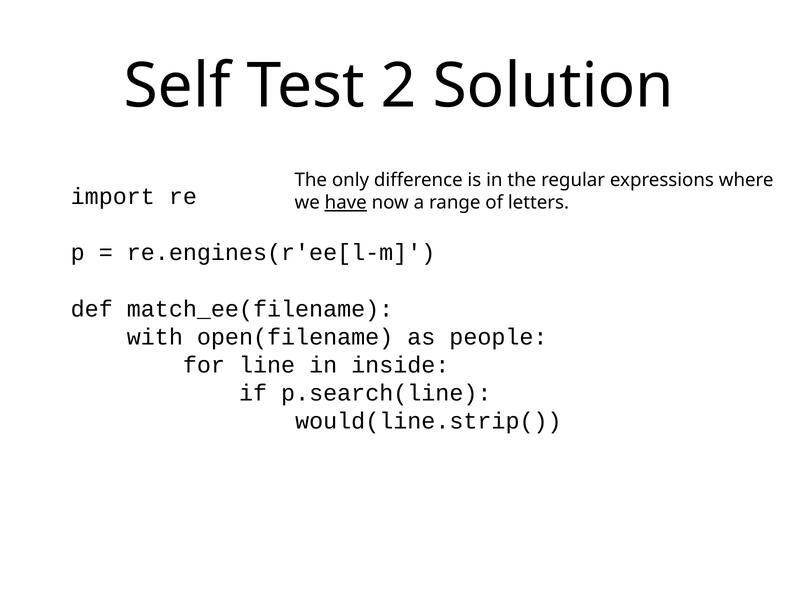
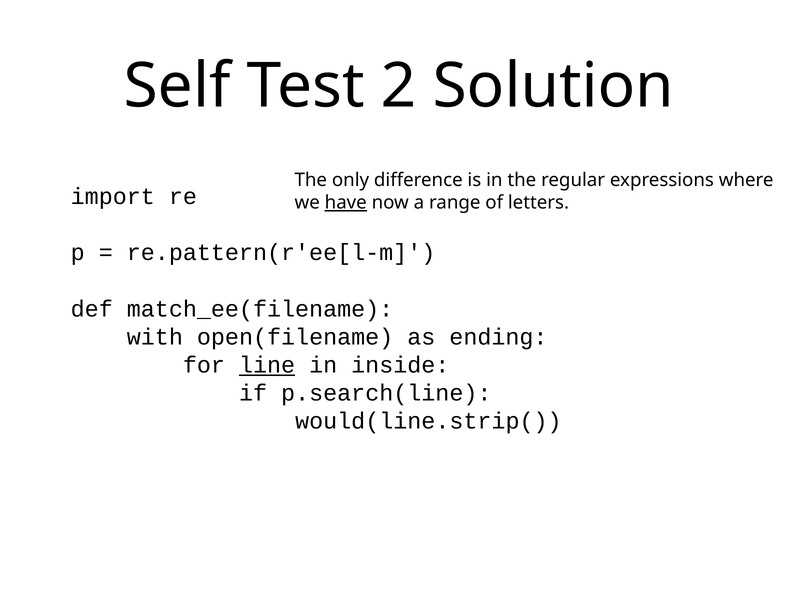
re.engines(r'ee[l-m: re.engines(r'ee[l-m -> re.pattern(r'ee[l-m
people: people -> ending
line underline: none -> present
